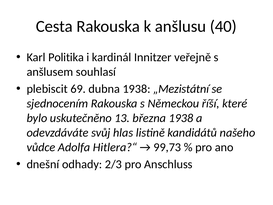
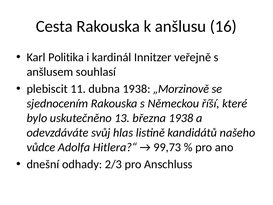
40: 40 -> 16
69: 69 -> 11
„Mezistátní: „Mezistátní -> „Morzinově
